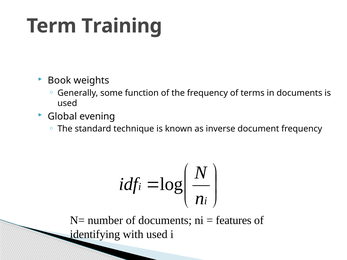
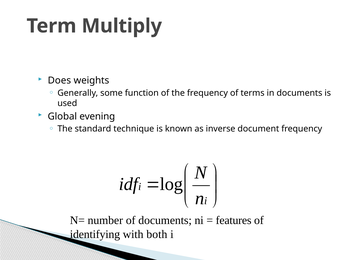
Training: Training -> Multiply
Book: Book -> Does
with used: used -> both
